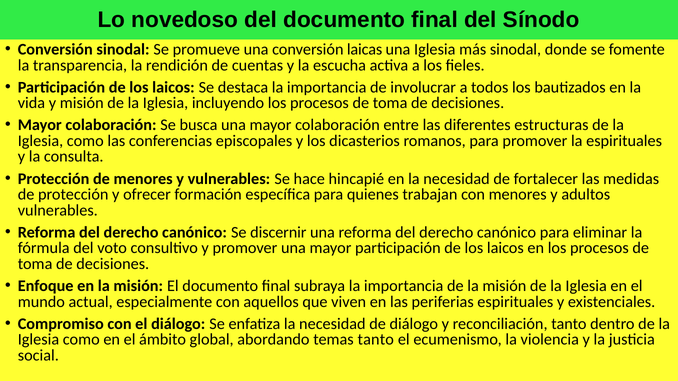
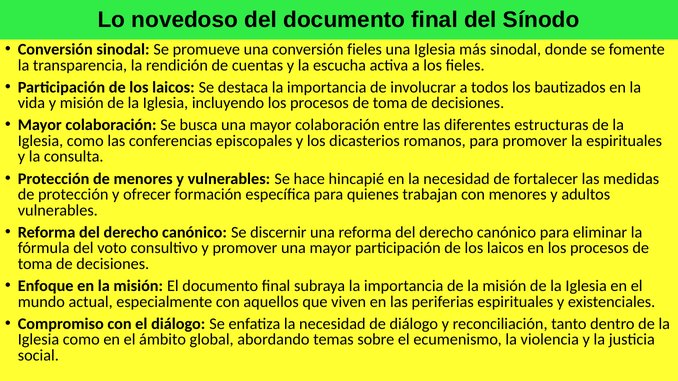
conversión laicas: laicas -> fieles
temas tanto: tanto -> sobre
